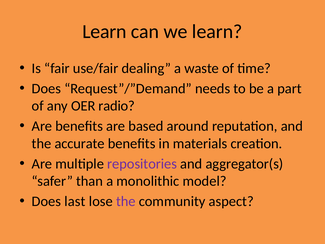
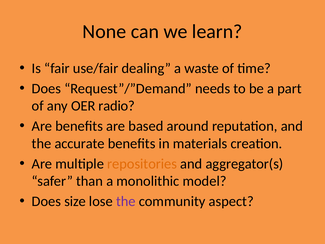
Learn at (104, 31): Learn -> None
repositories colour: purple -> orange
last: last -> size
